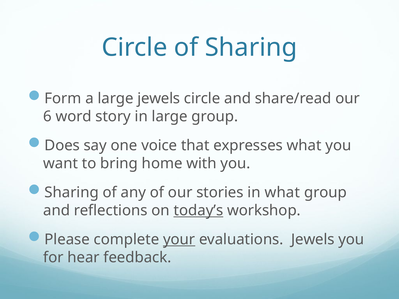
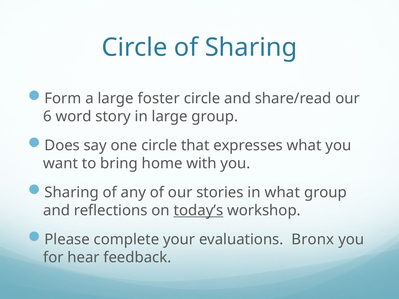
large jewels: jewels -> foster
one voice: voice -> circle
your underline: present -> none
evaluations Jewels: Jewels -> Bronx
